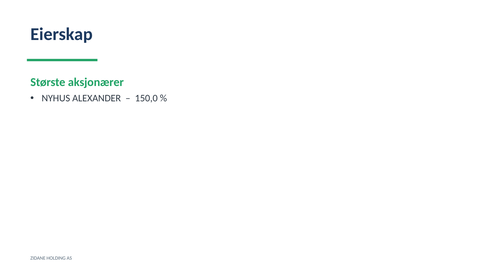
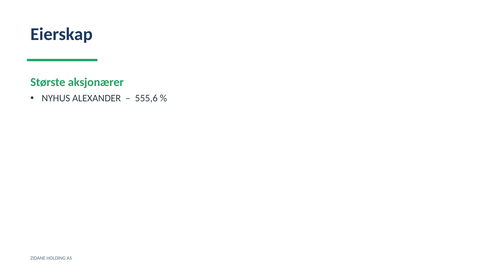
150,0: 150,0 -> 555,6
